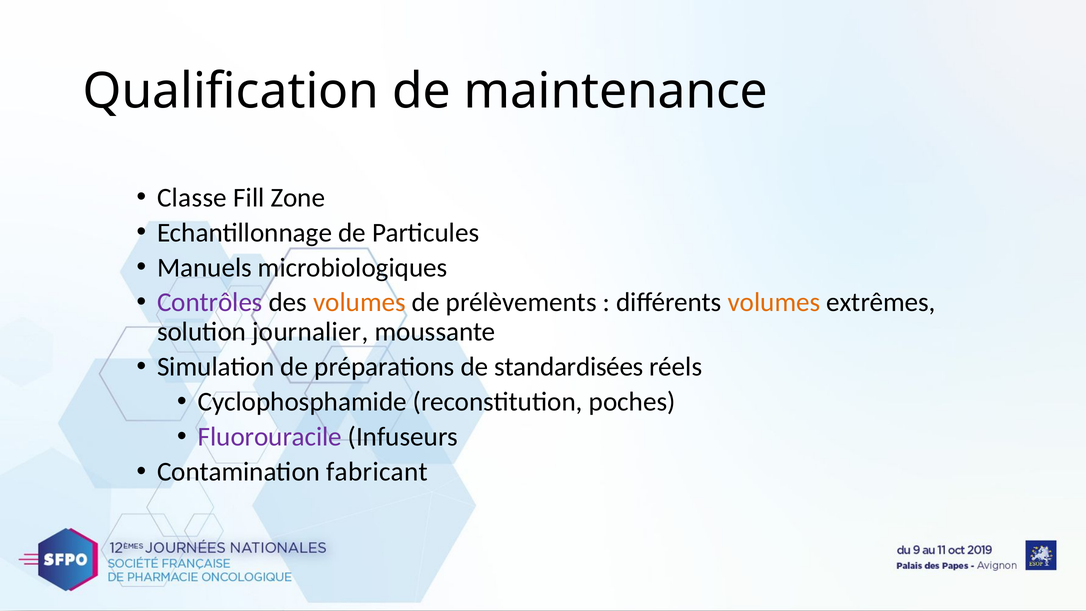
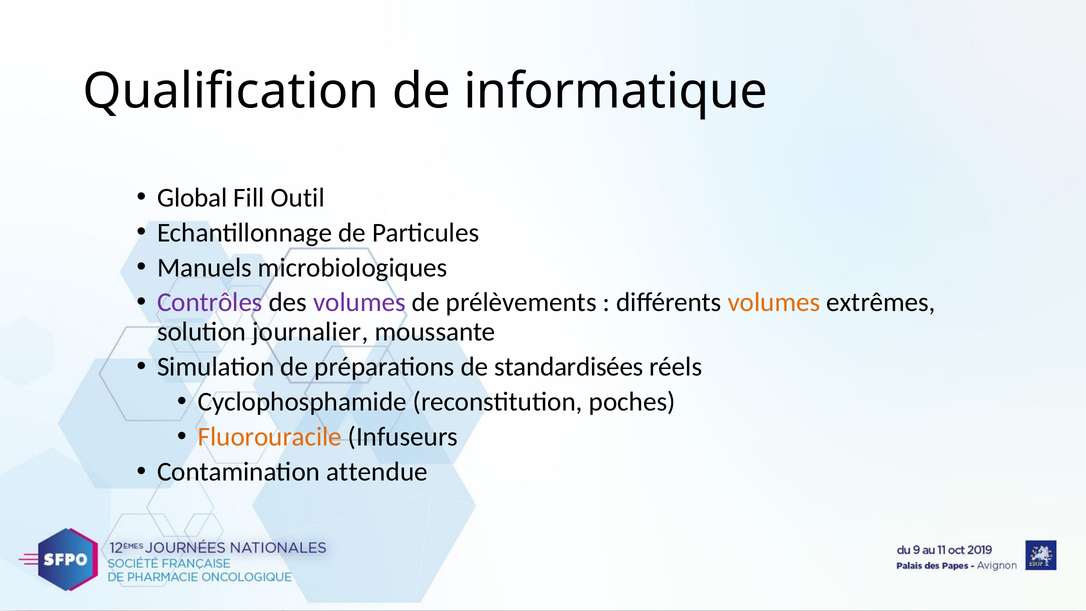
maintenance: maintenance -> informatique
Classe: Classe -> Global
Zone: Zone -> Outil
volumes at (360, 302) colour: orange -> purple
Fluorouracile colour: purple -> orange
fabricant: fabricant -> attendue
